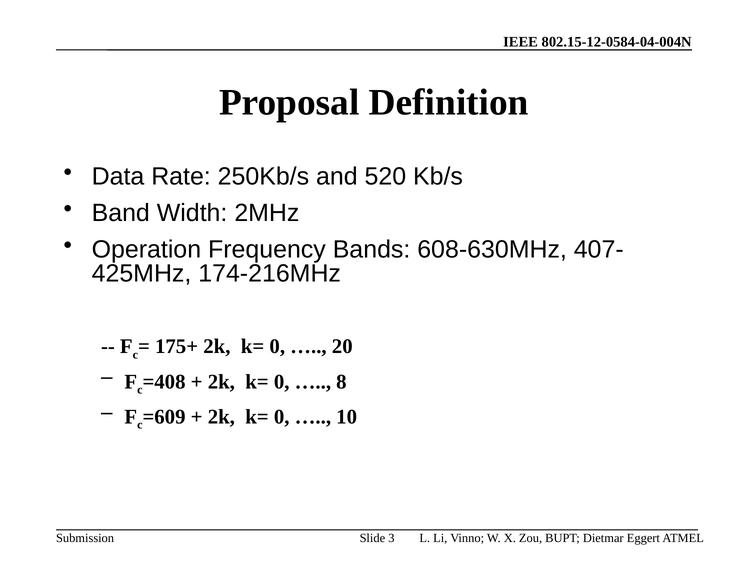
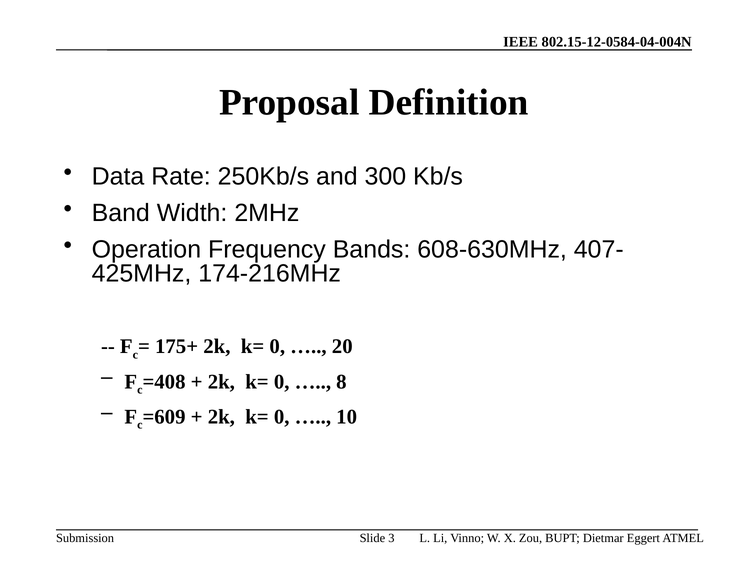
520: 520 -> 300
